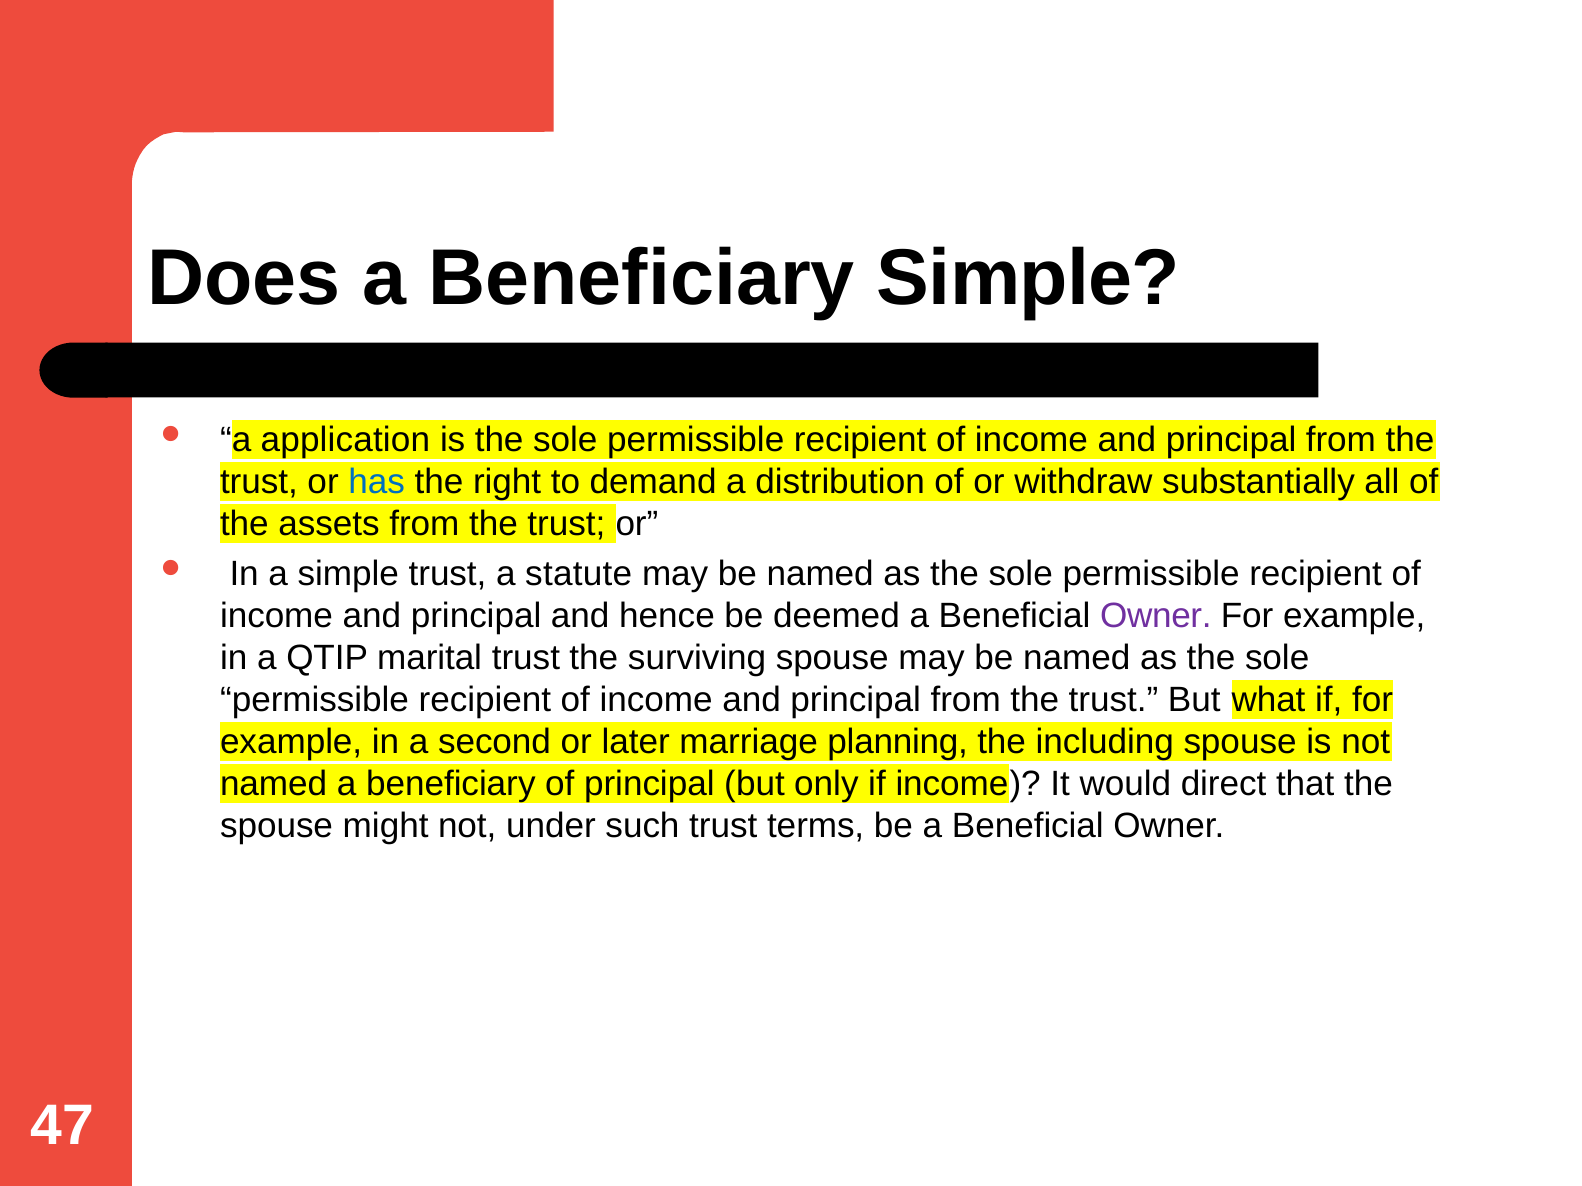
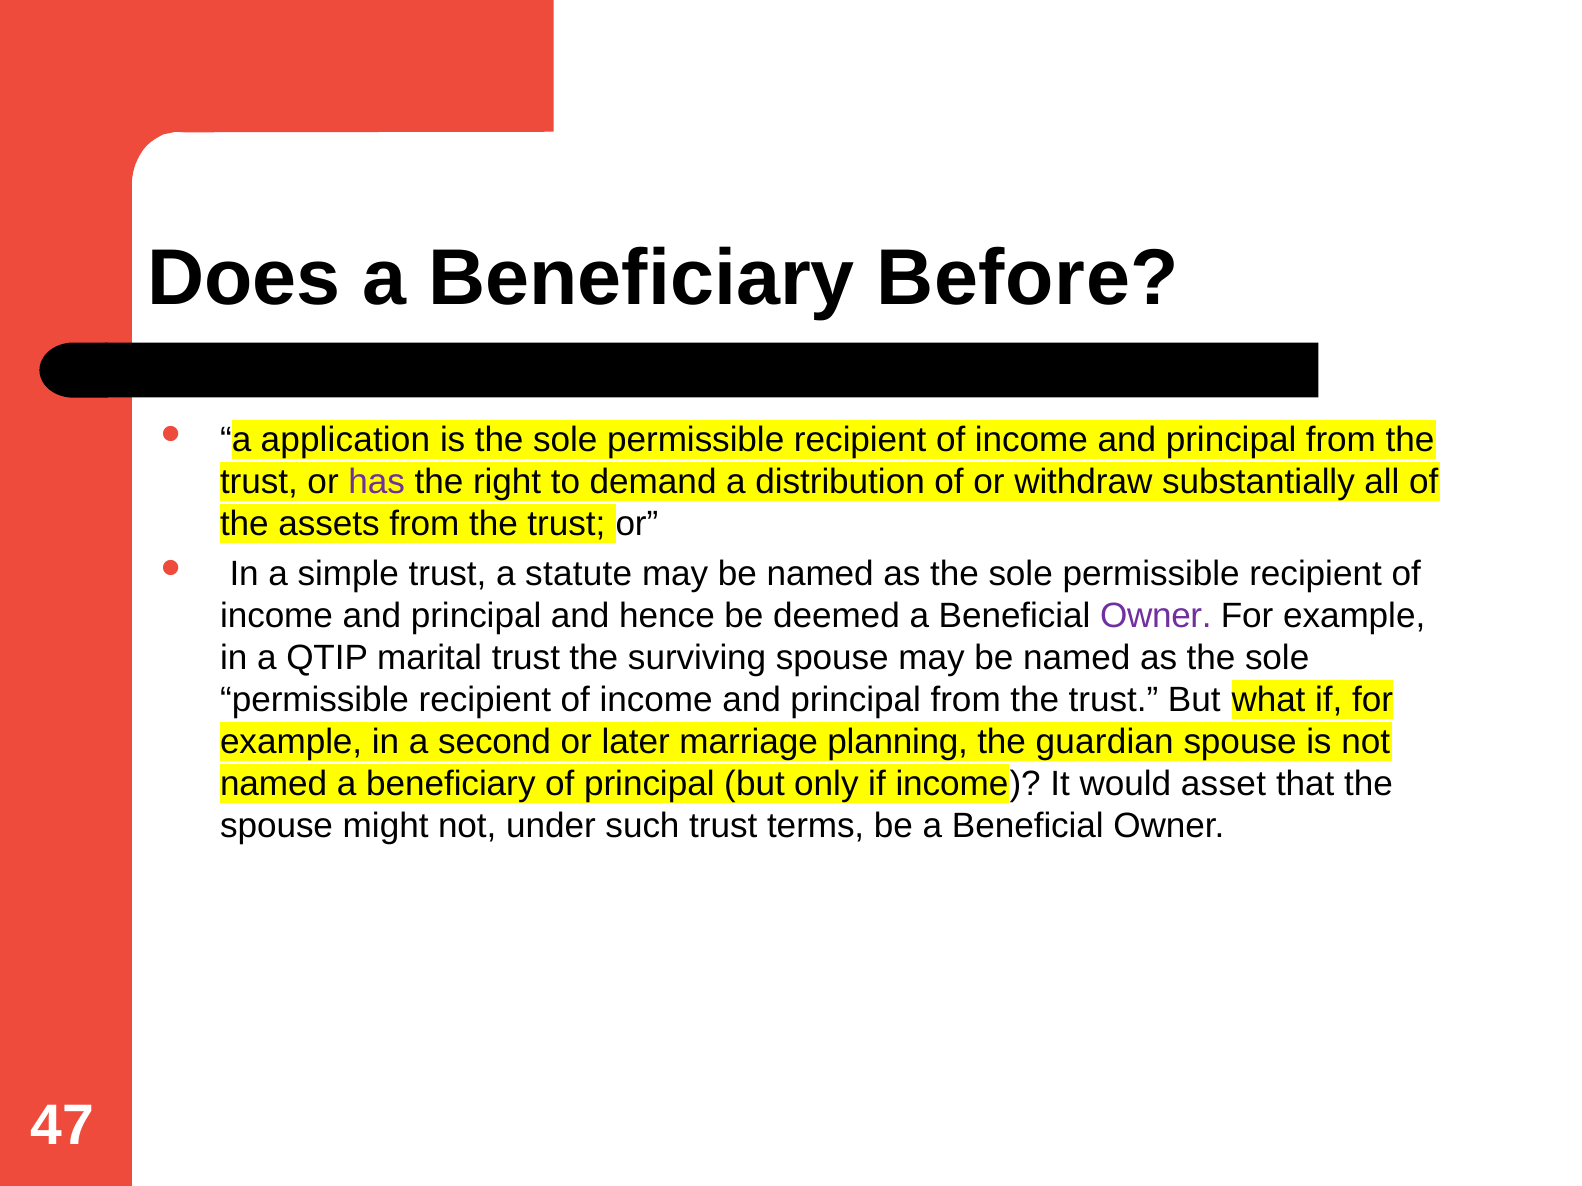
Beneficiary Simple: Simple -> Before
has colour: blue -> purple
including: including -> guardian
direct: direct -> asset
